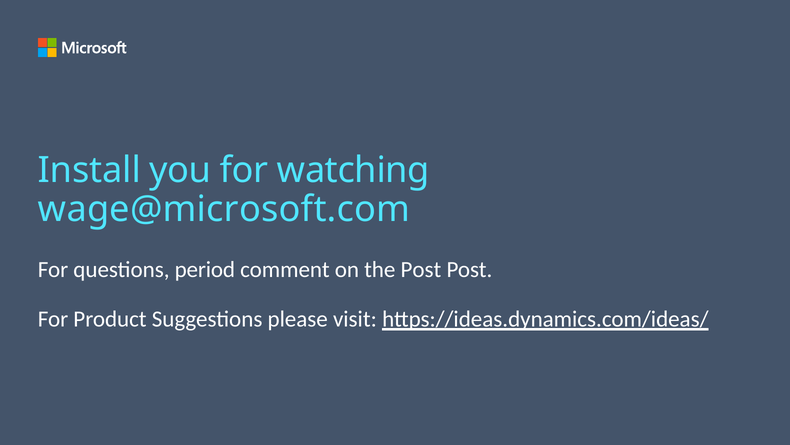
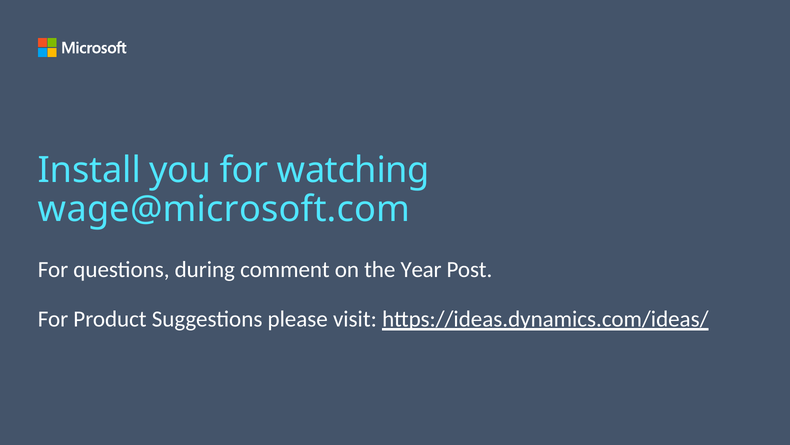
period: period -> during
the Post: Post -> Year
